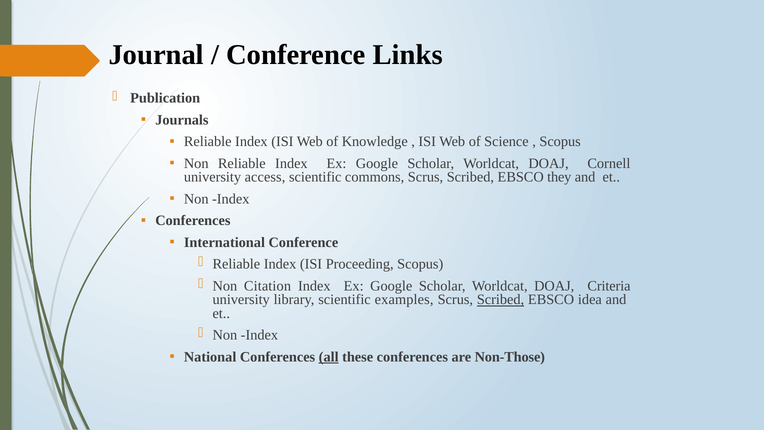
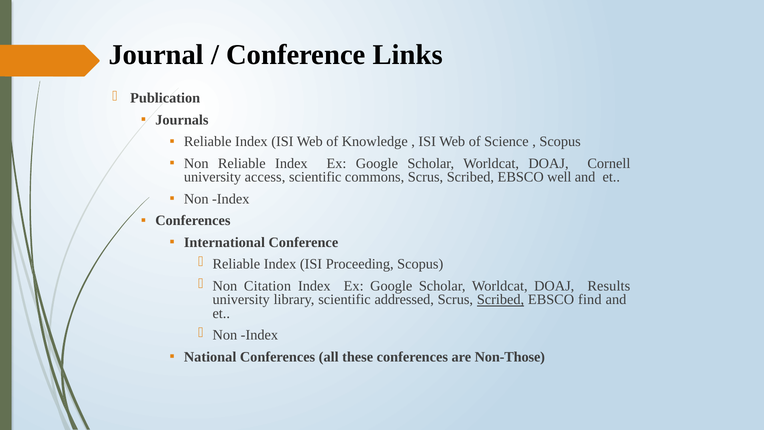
they: they -> well
Criteria: Criteria -> Results
examples: examples -> addressed
idea: idea -> find
all underline: present -> none
